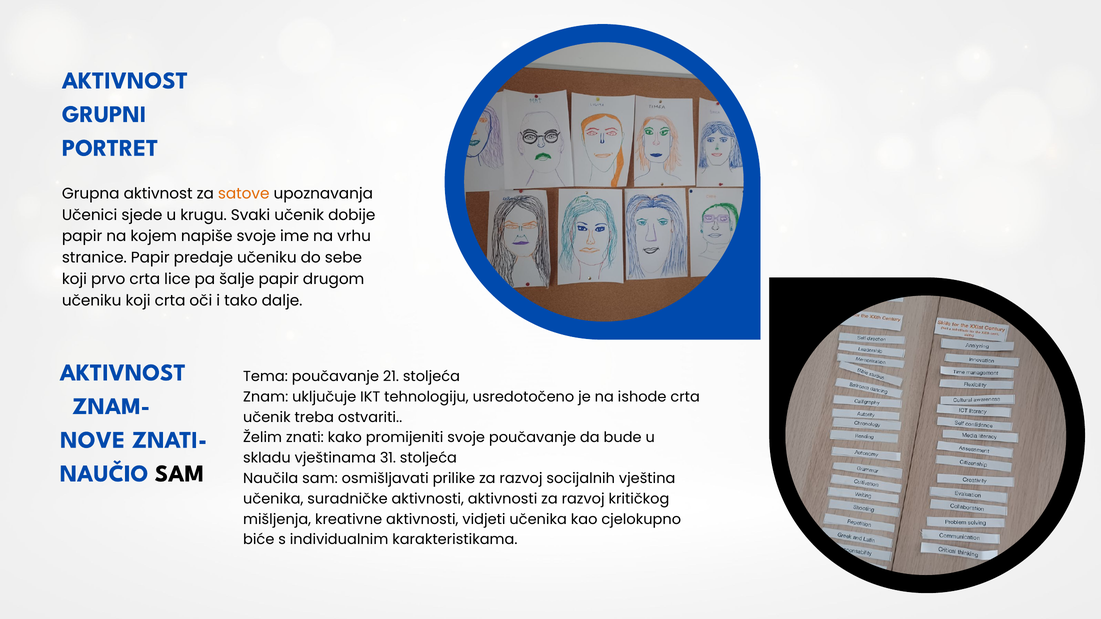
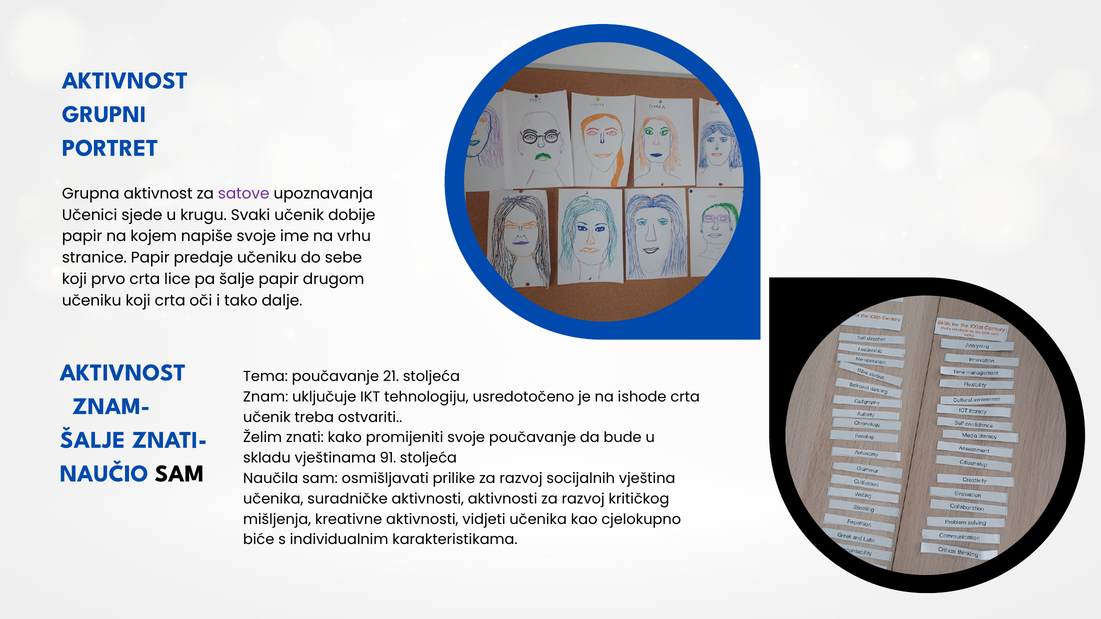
satove colour: orange -> purple
NOVE at (93, 440): NOVE -> ŠALJE
31: 31 -> 91
